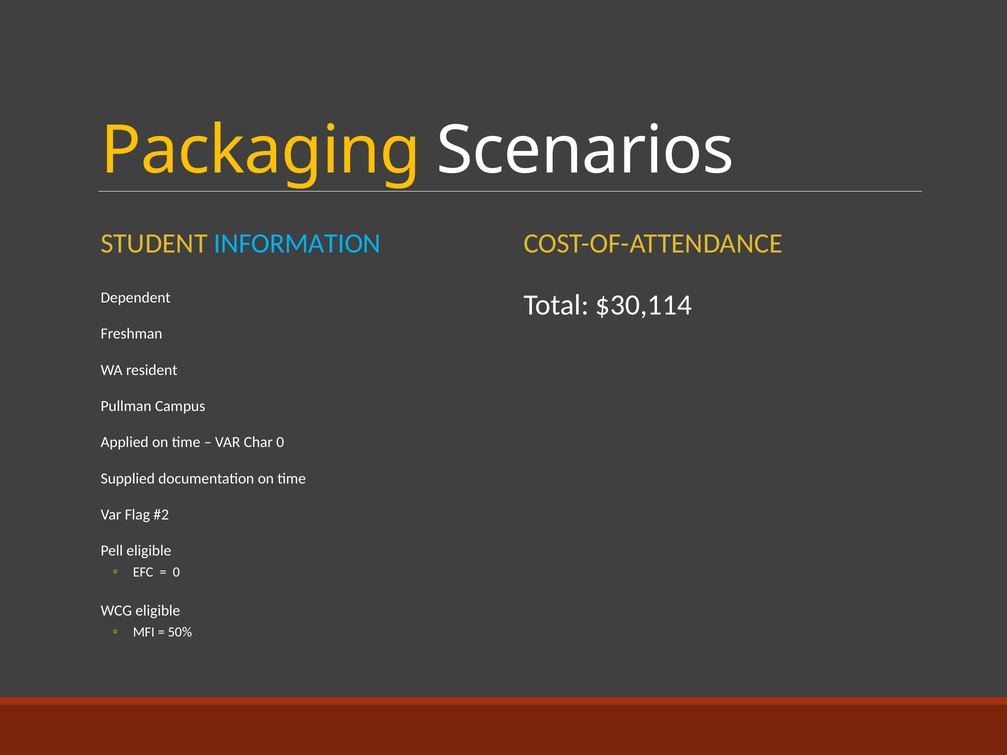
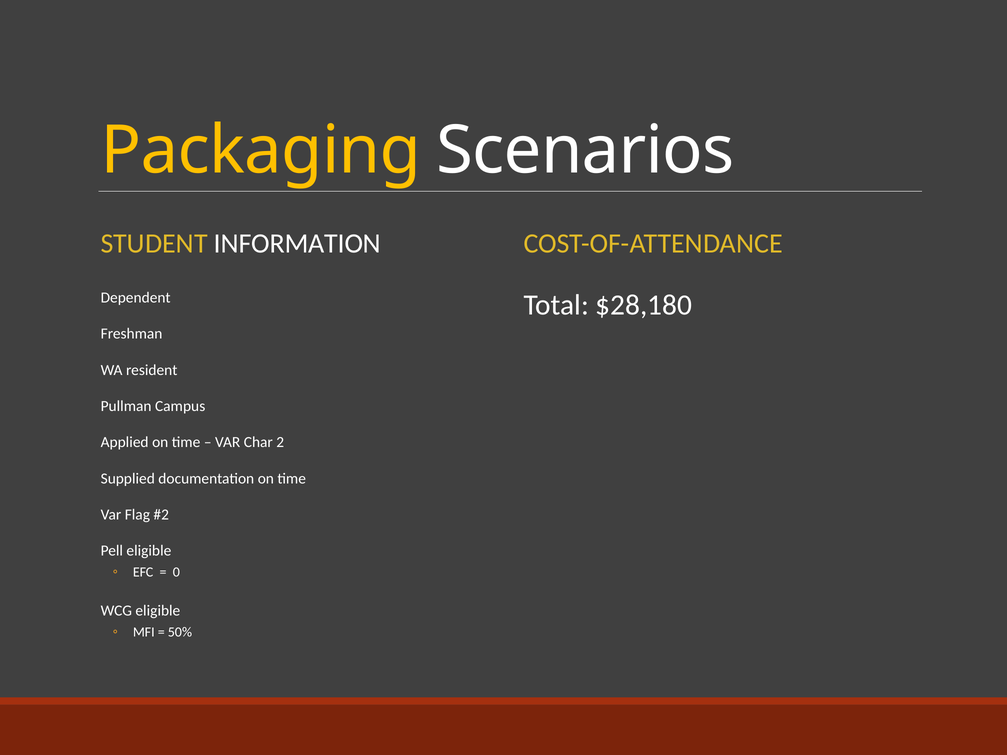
INFORMATION colour: light blue -> white
$30,114: $30,114 -> $28,180
Char 0: 0 -> 2
